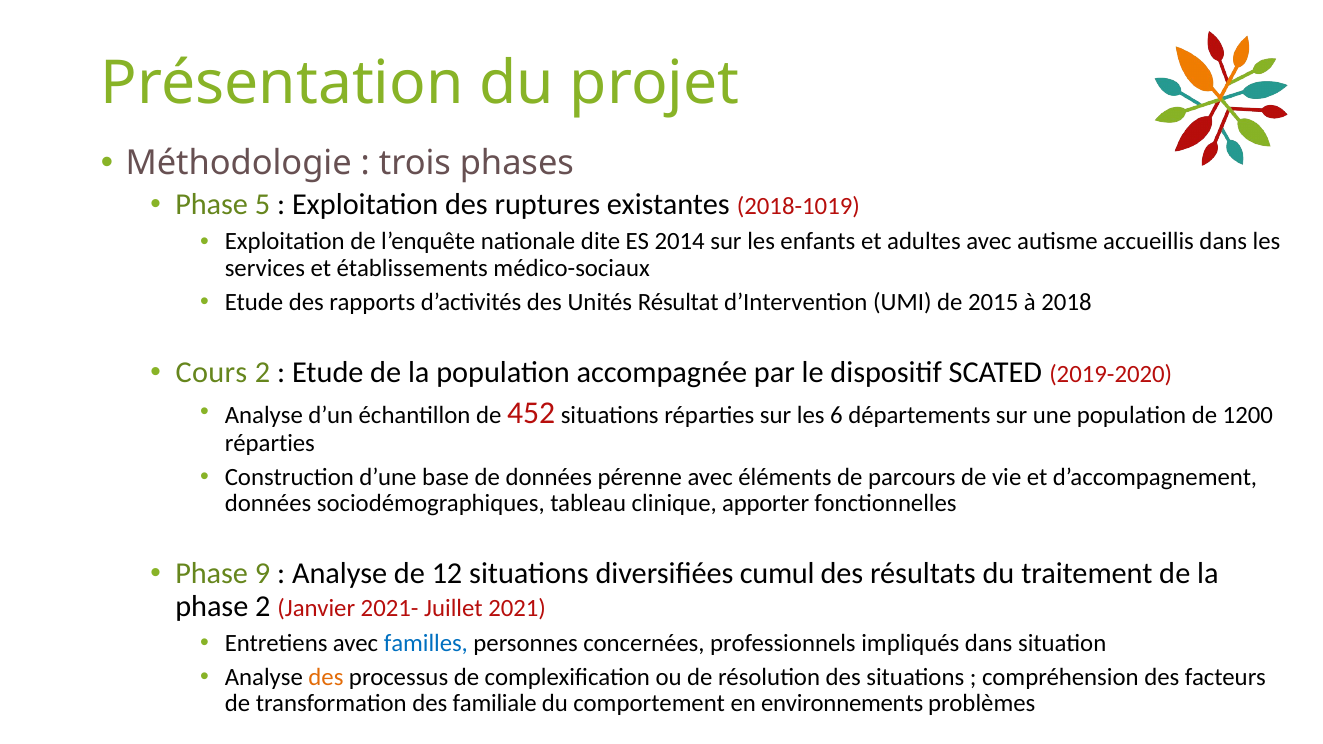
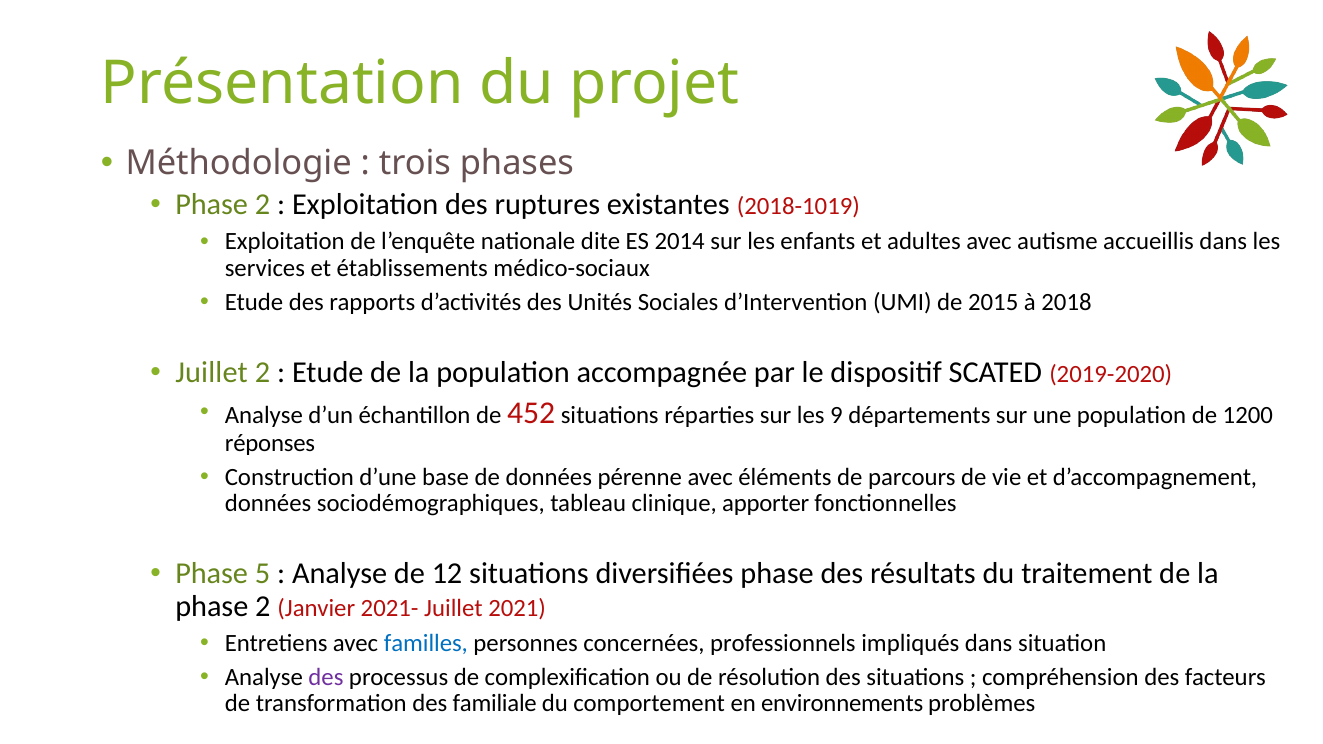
5 at (263, 205): 5 -> 2
Résultat: Résultat -> Sociales
Cours at (212, 372): Cours -> Juillet
6: 6 -> 9
réparties at (270, 443): réparties -> réponses
9: 9 -> 5
diversifiées cumul: cumul -> phase
des at (326, 677) colour: orange -> purple
